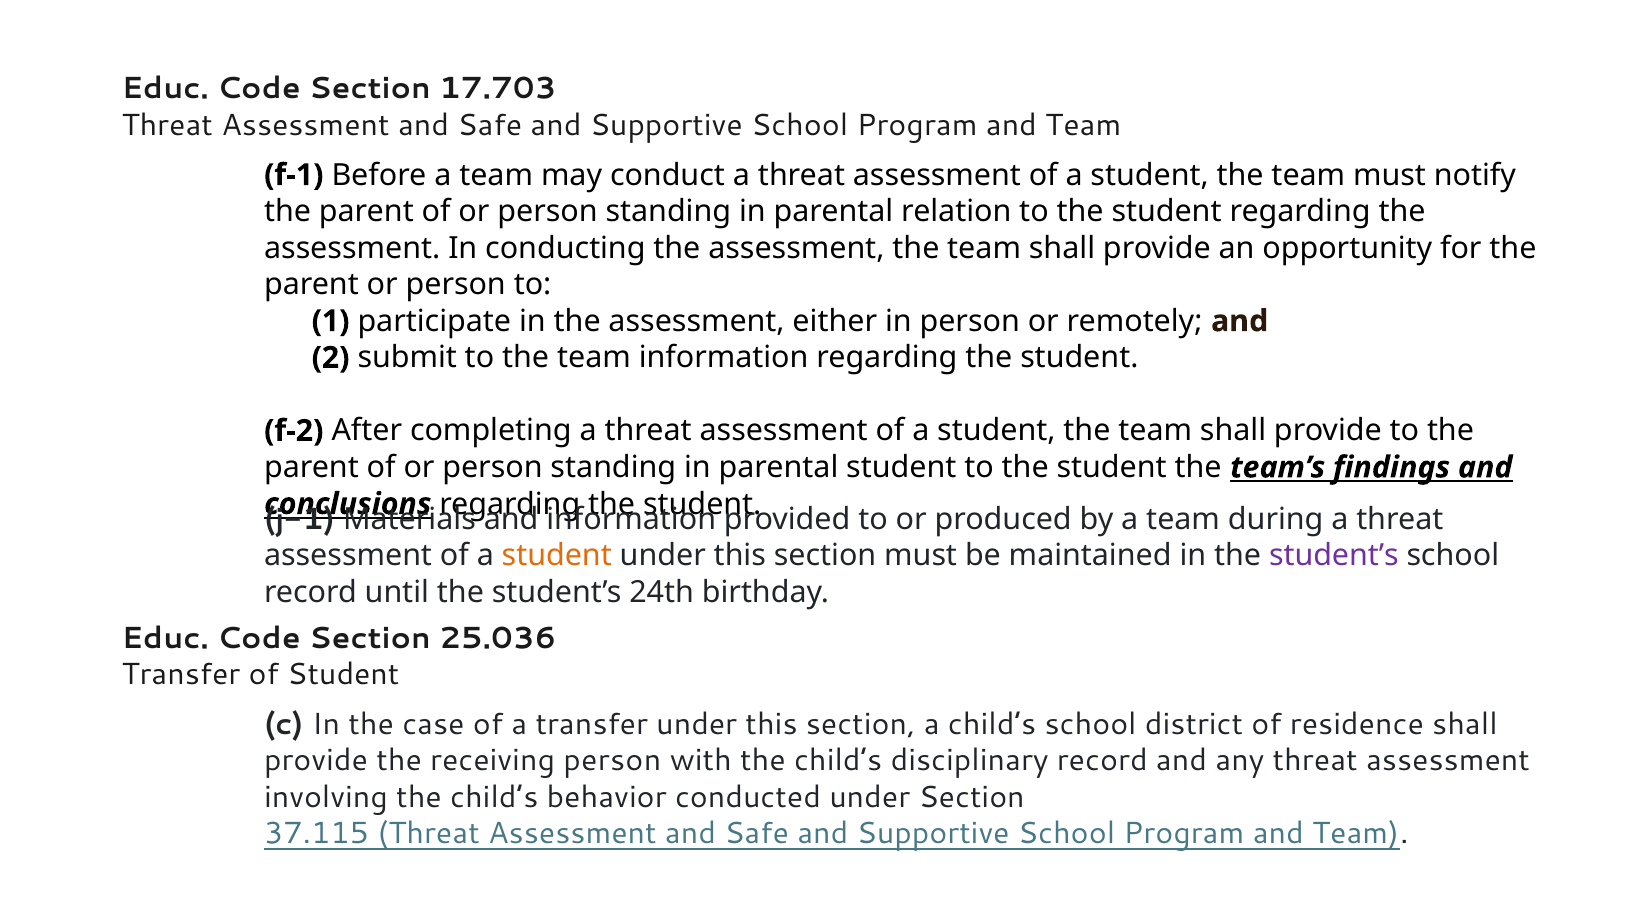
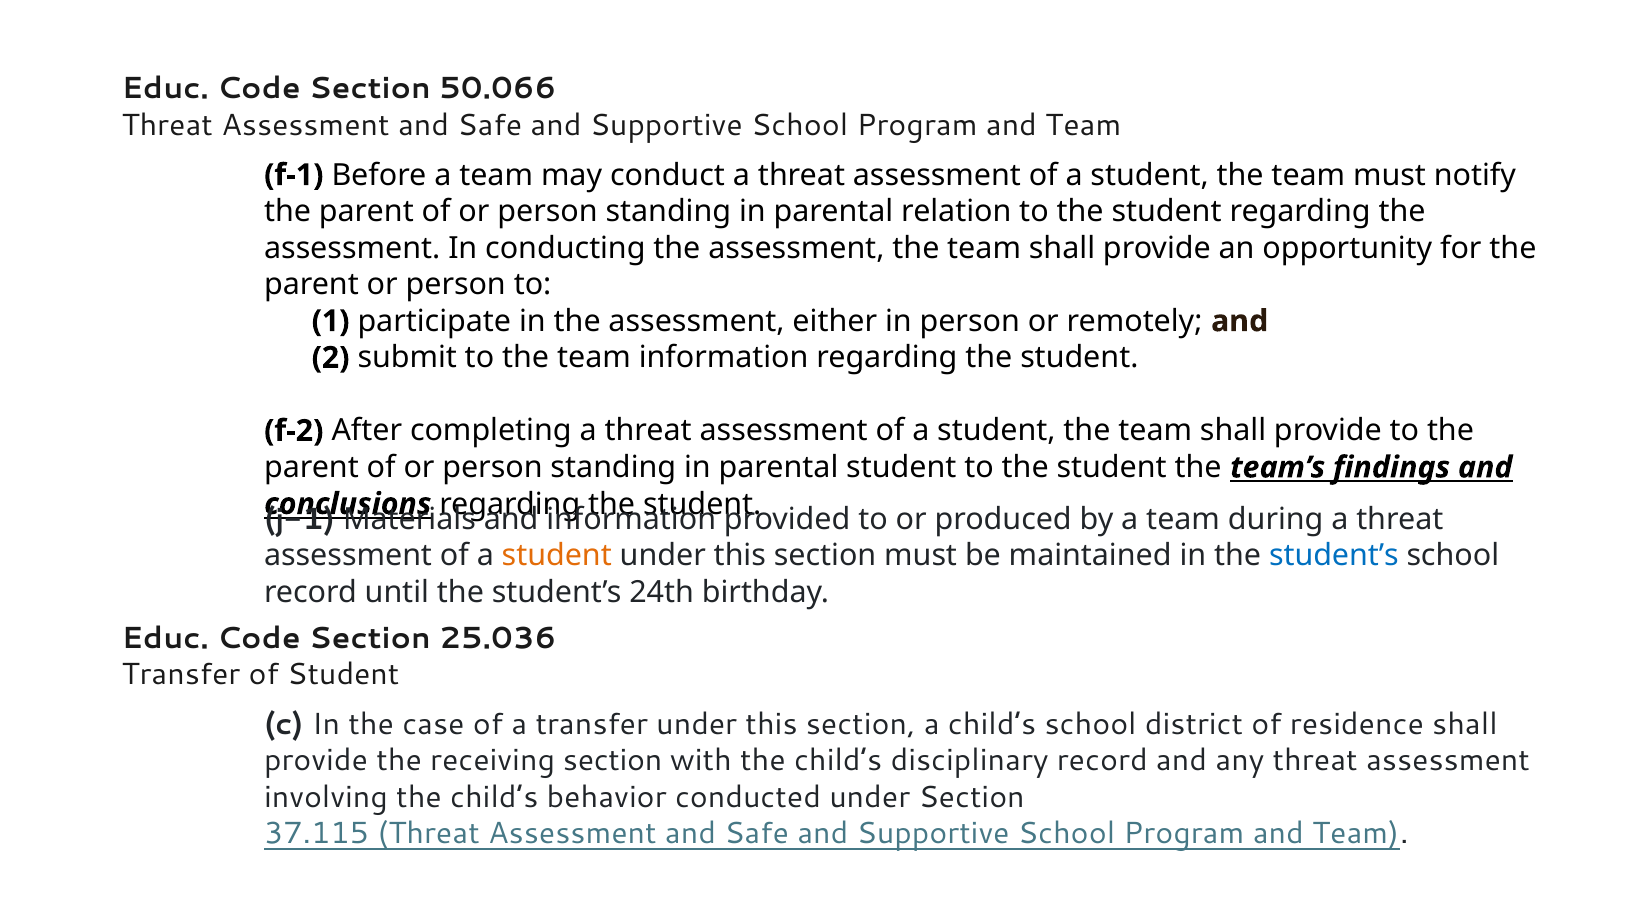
17.703: 17.703 -> 50.066
student’s at (1334, 556) colour: purple -> blue
receiving person: person -> section
